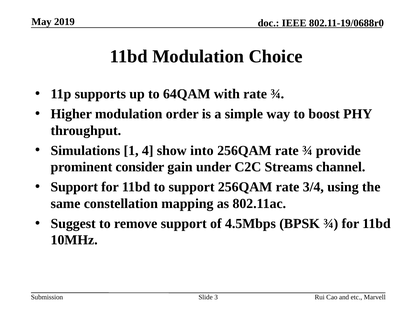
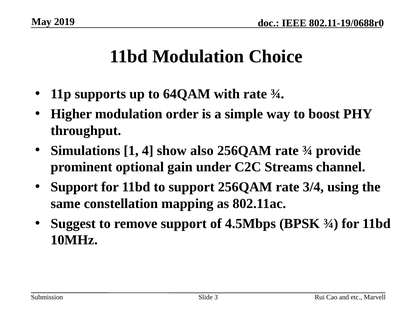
into: into -> also
consider: consider -> optional
